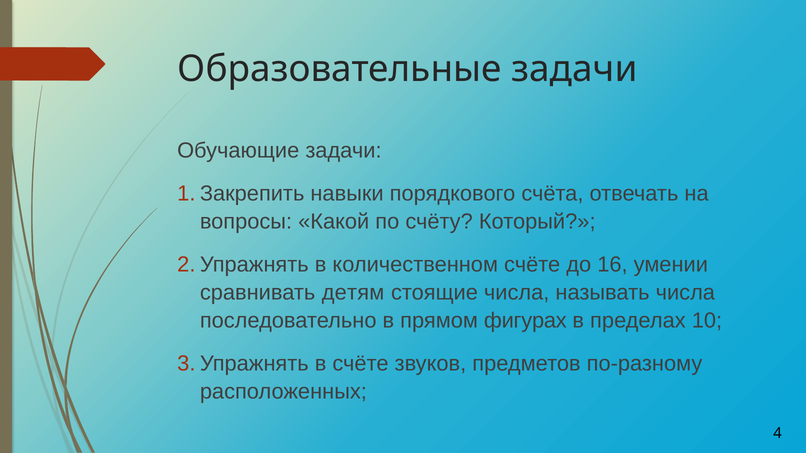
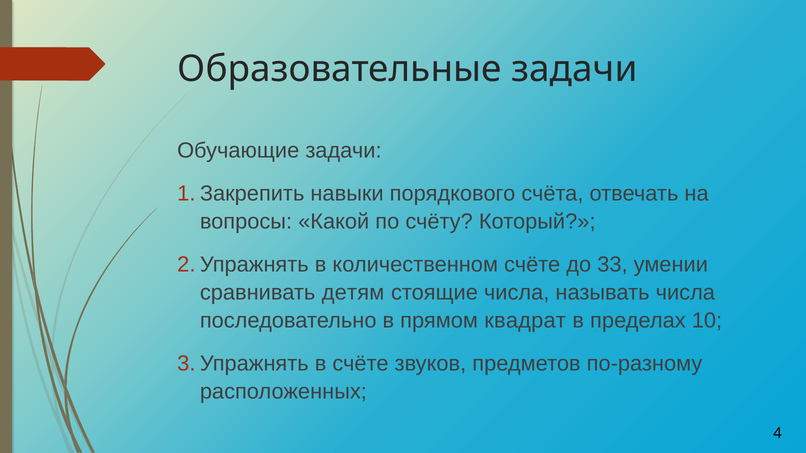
16: 16 -> 33
фигурах: фигурах -> квадрат
